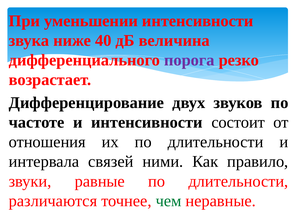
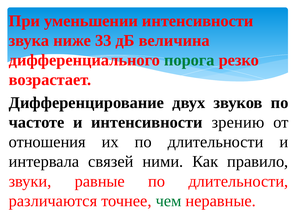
40: 40 -> 33
порога colour: purple -> green
состоит: состоит -> зрению
